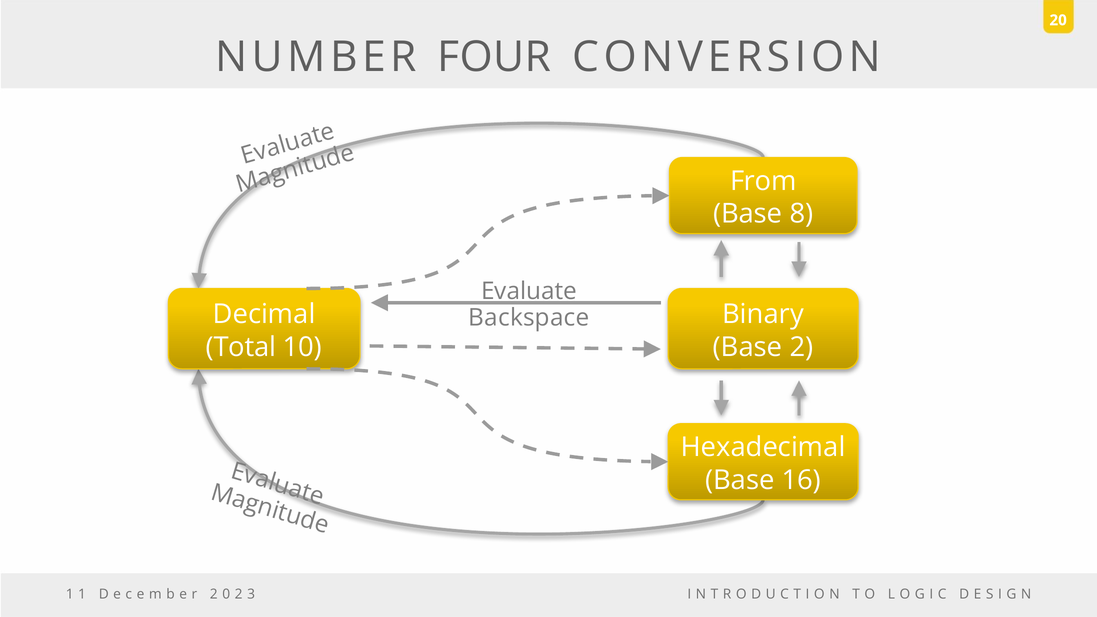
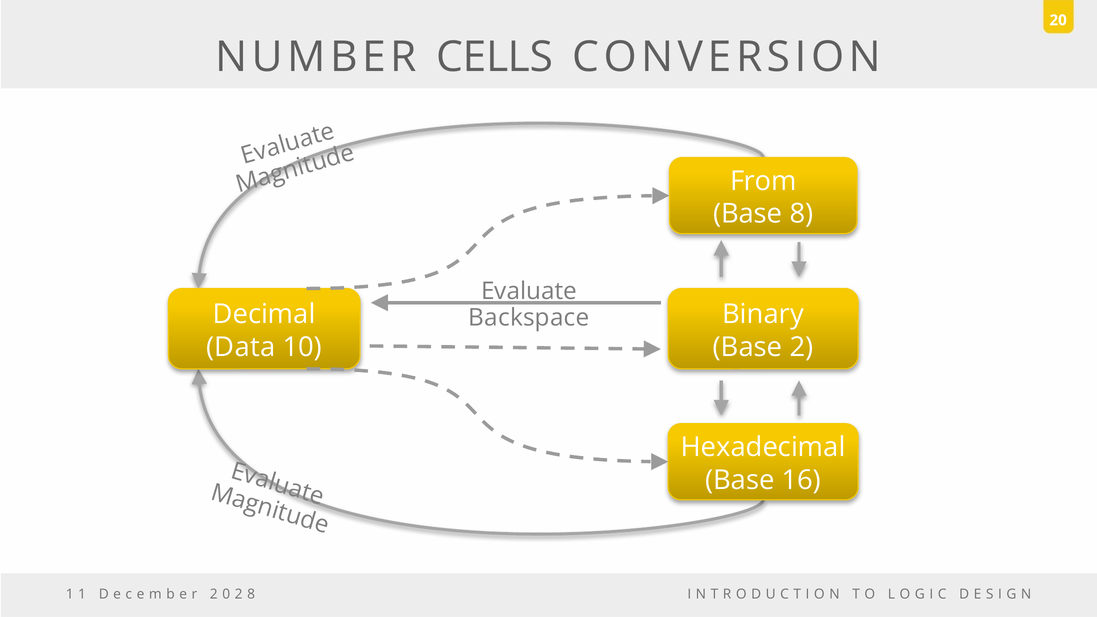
FOUR: FOUR -> CELLS
Total: Total -> Data
2 3: 3 -> 8
